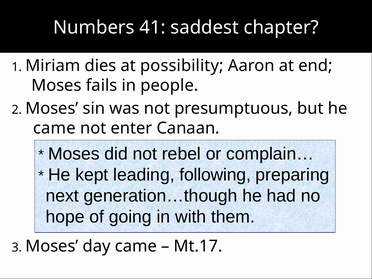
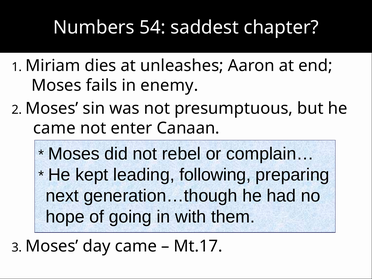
41: 41 -> 54
possibility: possibility -> unleashes
people: people -> enemy
